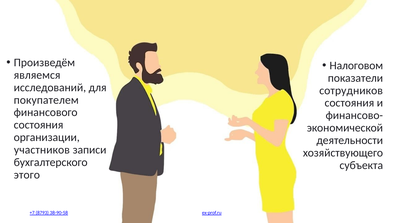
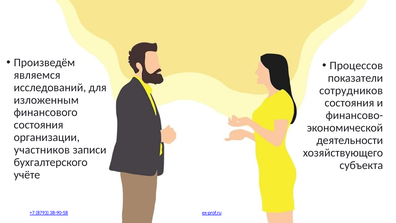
Налоговом: Налоговом -> Процессов
покупателем: покупателем -> изложенным
этого: этого -> учёте
